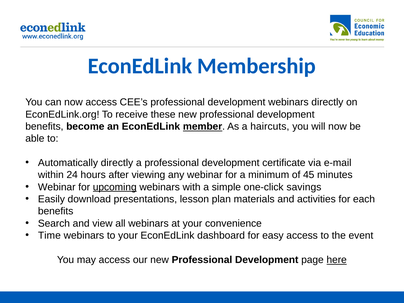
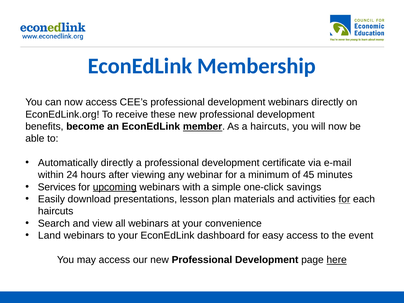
Webinar at (57, 187): Webinar -> Services
for at (344, 199) underline: none -> present
benefits at (56, 211): benefits -> haircuts
Time: Time -> Land
